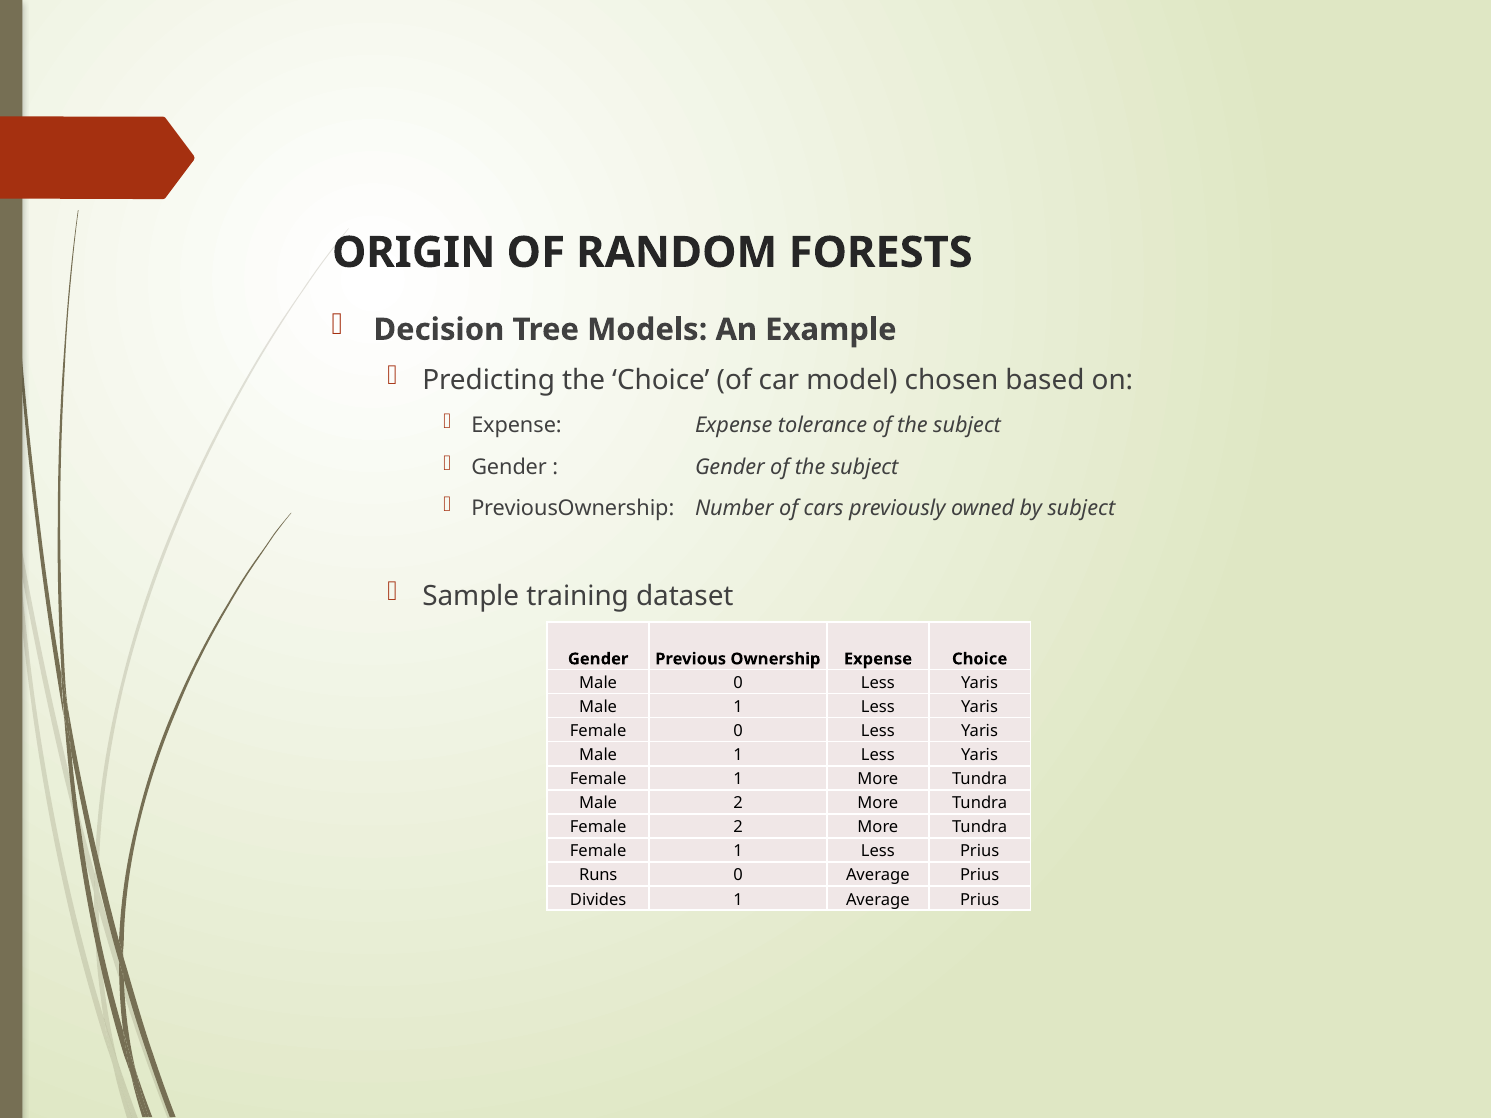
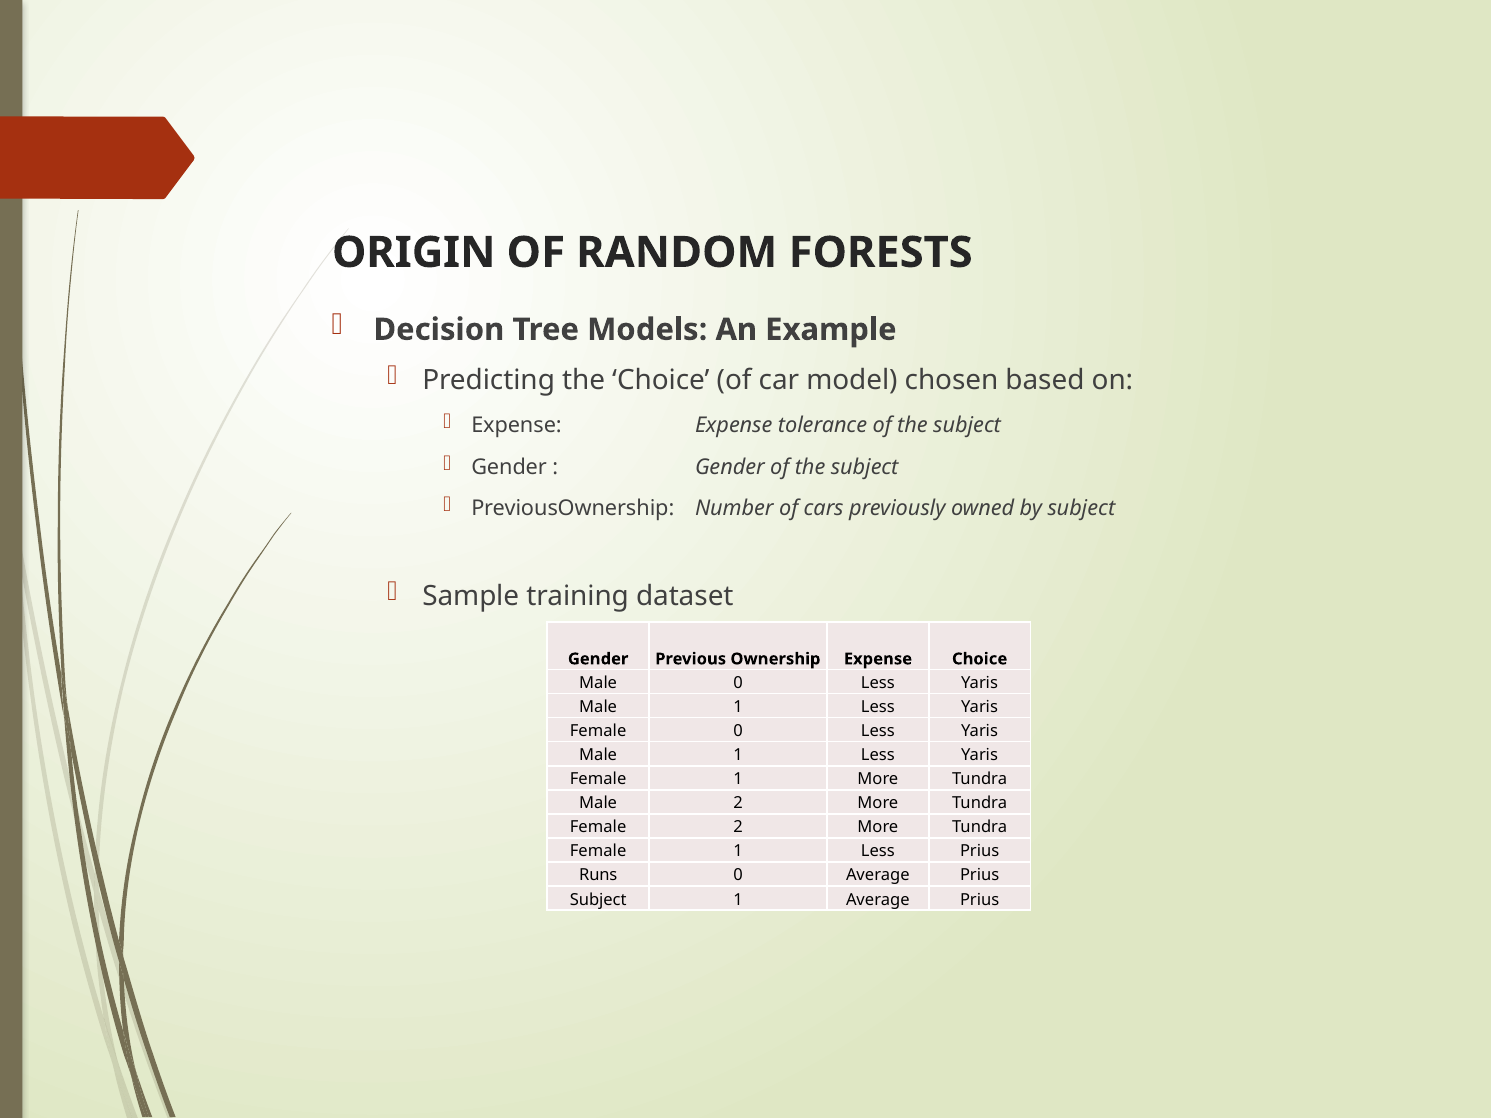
Divides at (598, 900): Divides -> Subject
